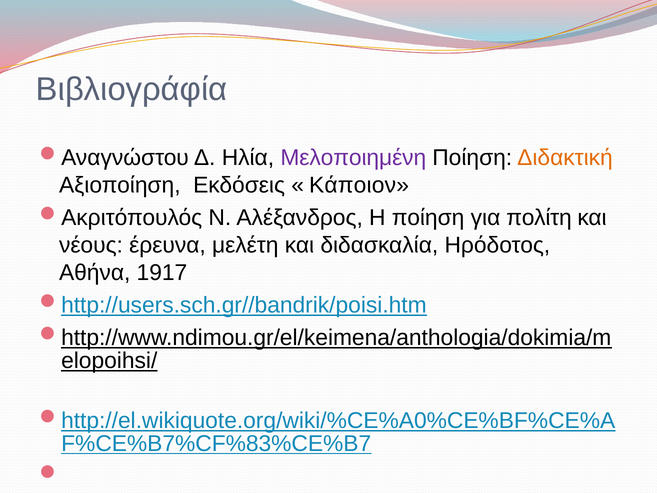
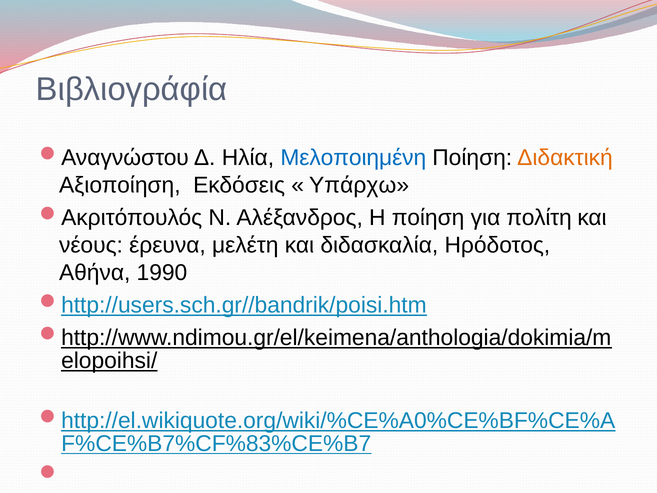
Μελοποιημένη colour: purple -> blue
Κάποιον: Κάποιον -> Υπάρχω
1917: 1917 -> 1990
